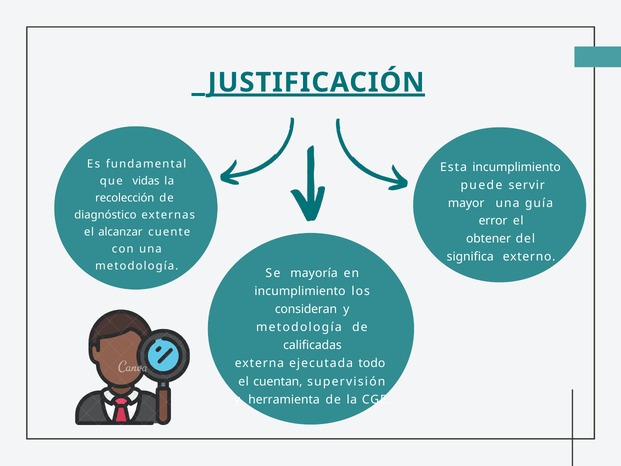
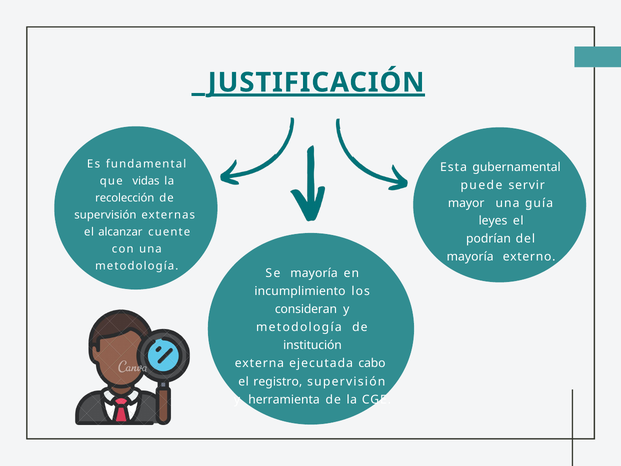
Esta incumplimiento: incumplimiento -> gubernamental
diagnóstico at (105, 215): diagnóstico -> supervisión
error: error -> leyes
obtener: obtener -> podrían
significa at (470, 257): significa -> mayoría
calificadas: calificadas -> institución
todo: todo -> cabo
cuentan: cuentan -> registro
